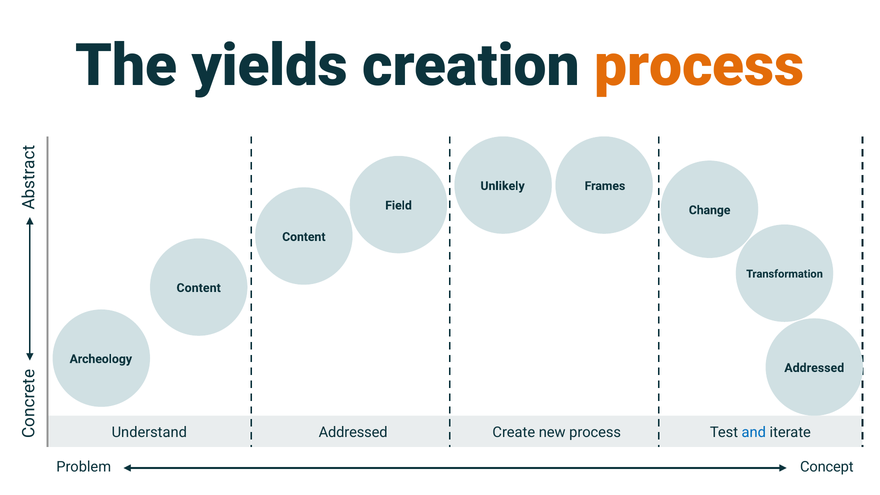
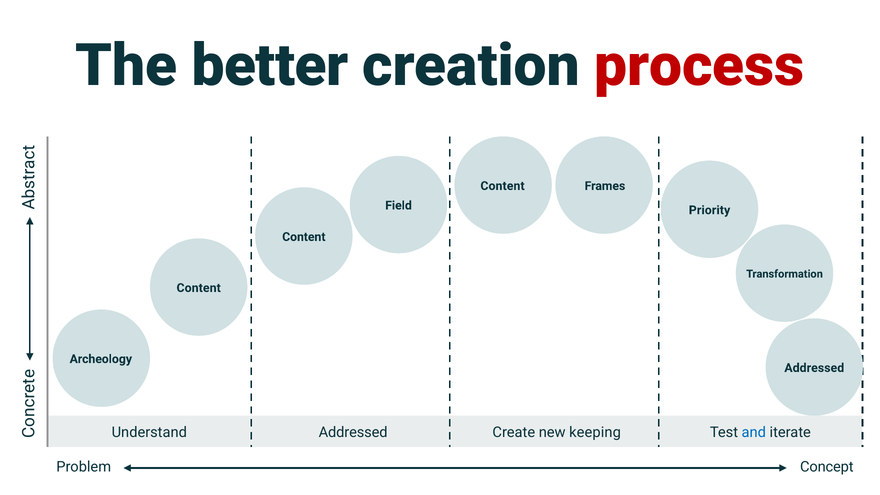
yields: yields -> better
process at (699, 66) colour: orange -> red
Unlikely at (503, 186): Unlikely -> Content
Change: Change -> Priority
new process: process -> keeping
